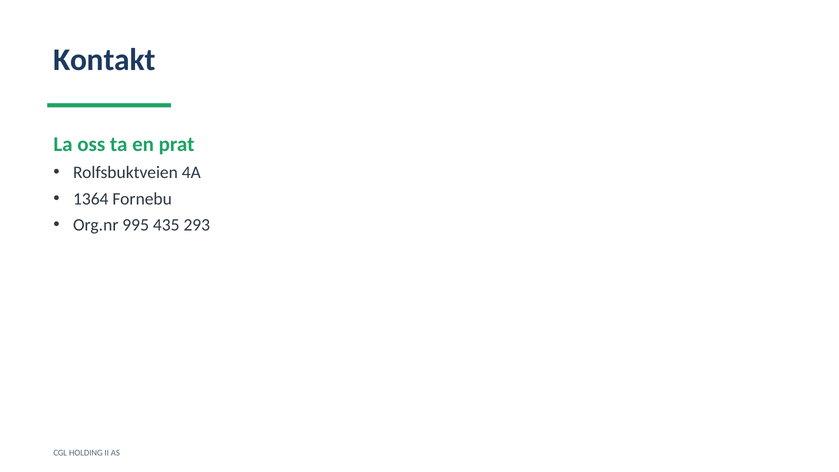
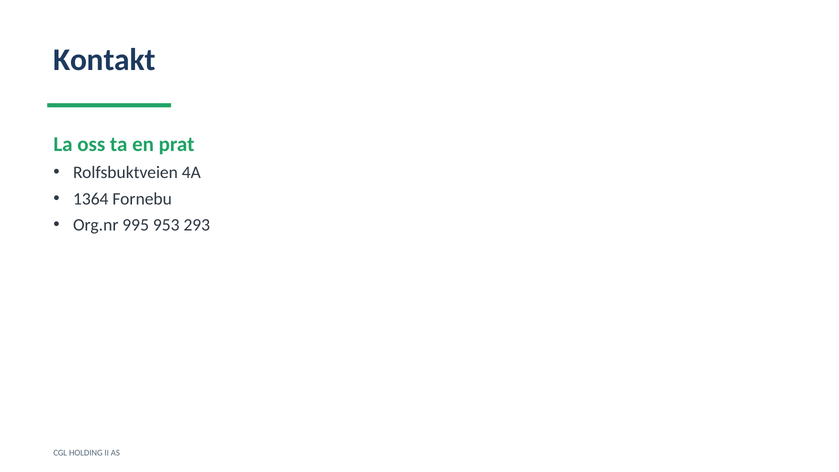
435: 435 -> 953
